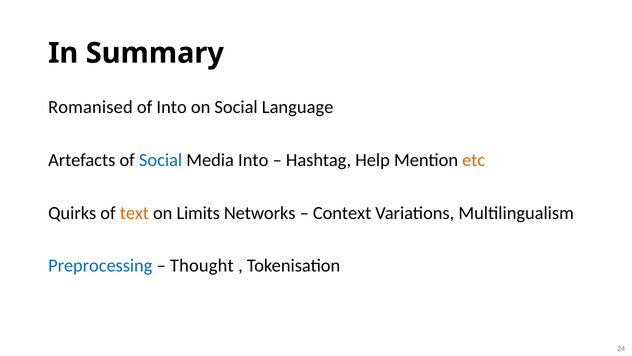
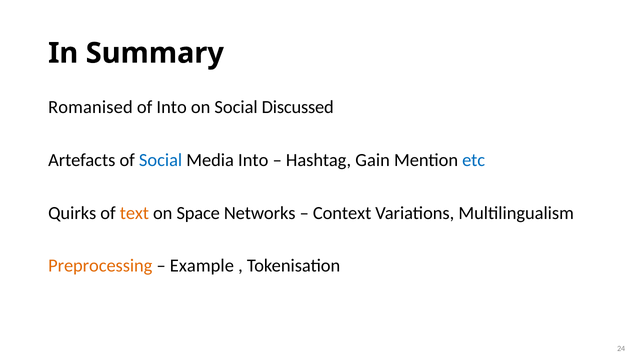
Language: Language -> Discussed
Help: Help -> Gain
etc colour: orange -> blue
Limits: Limits -> Space
Preprocessing colour: blue -> orange
Thought: Thought -> Example
